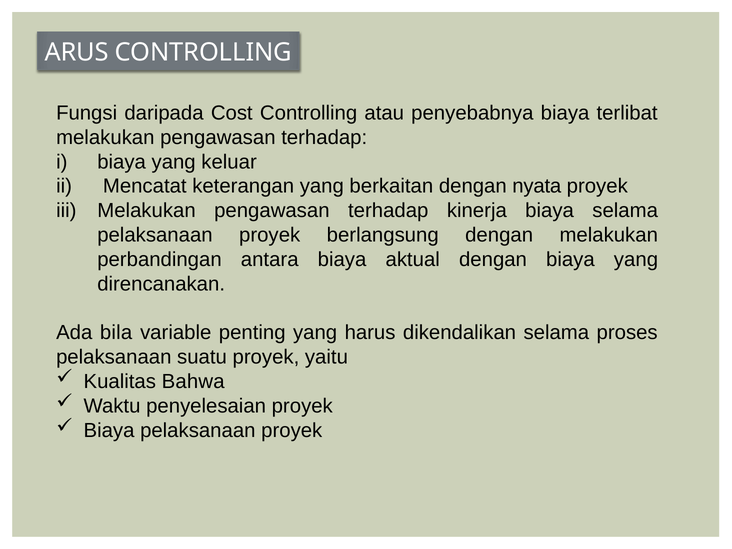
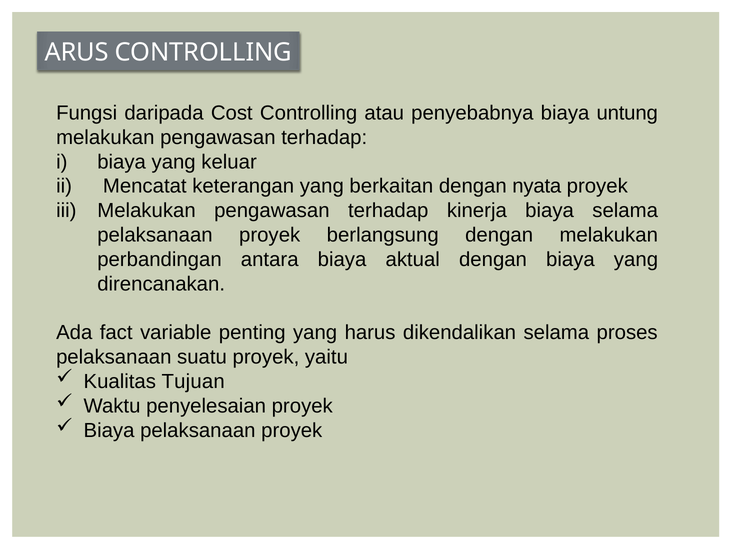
terlibat: terlibat -> untung
bila: bila -> fact
Bahwa: Bahwa -> Tujuan
